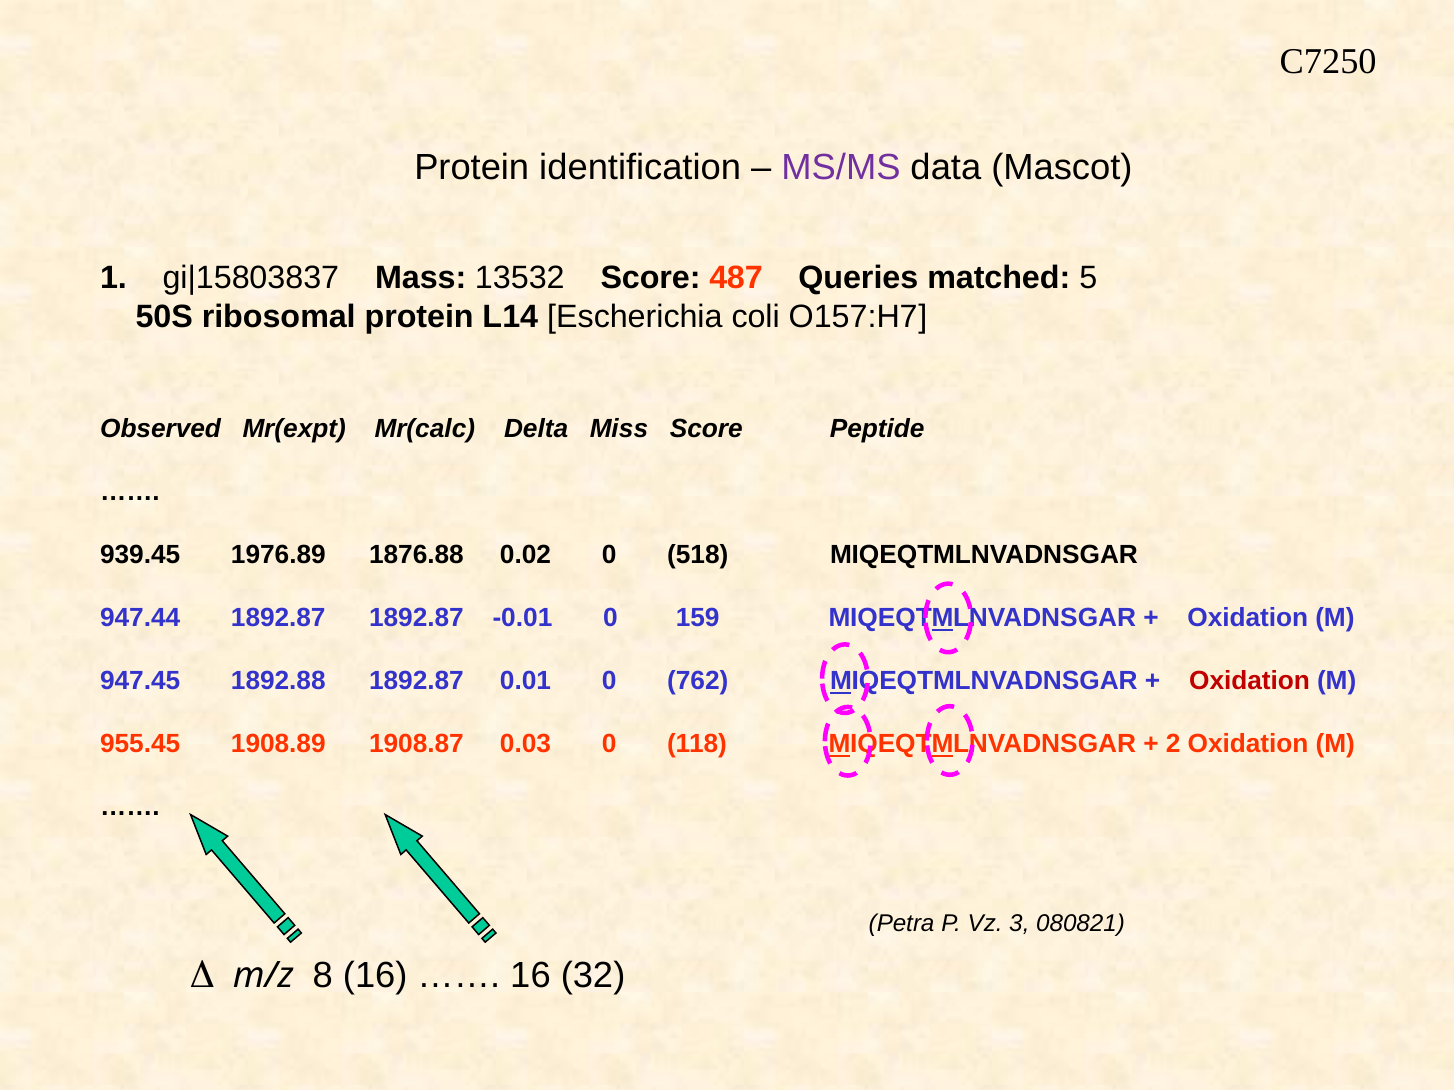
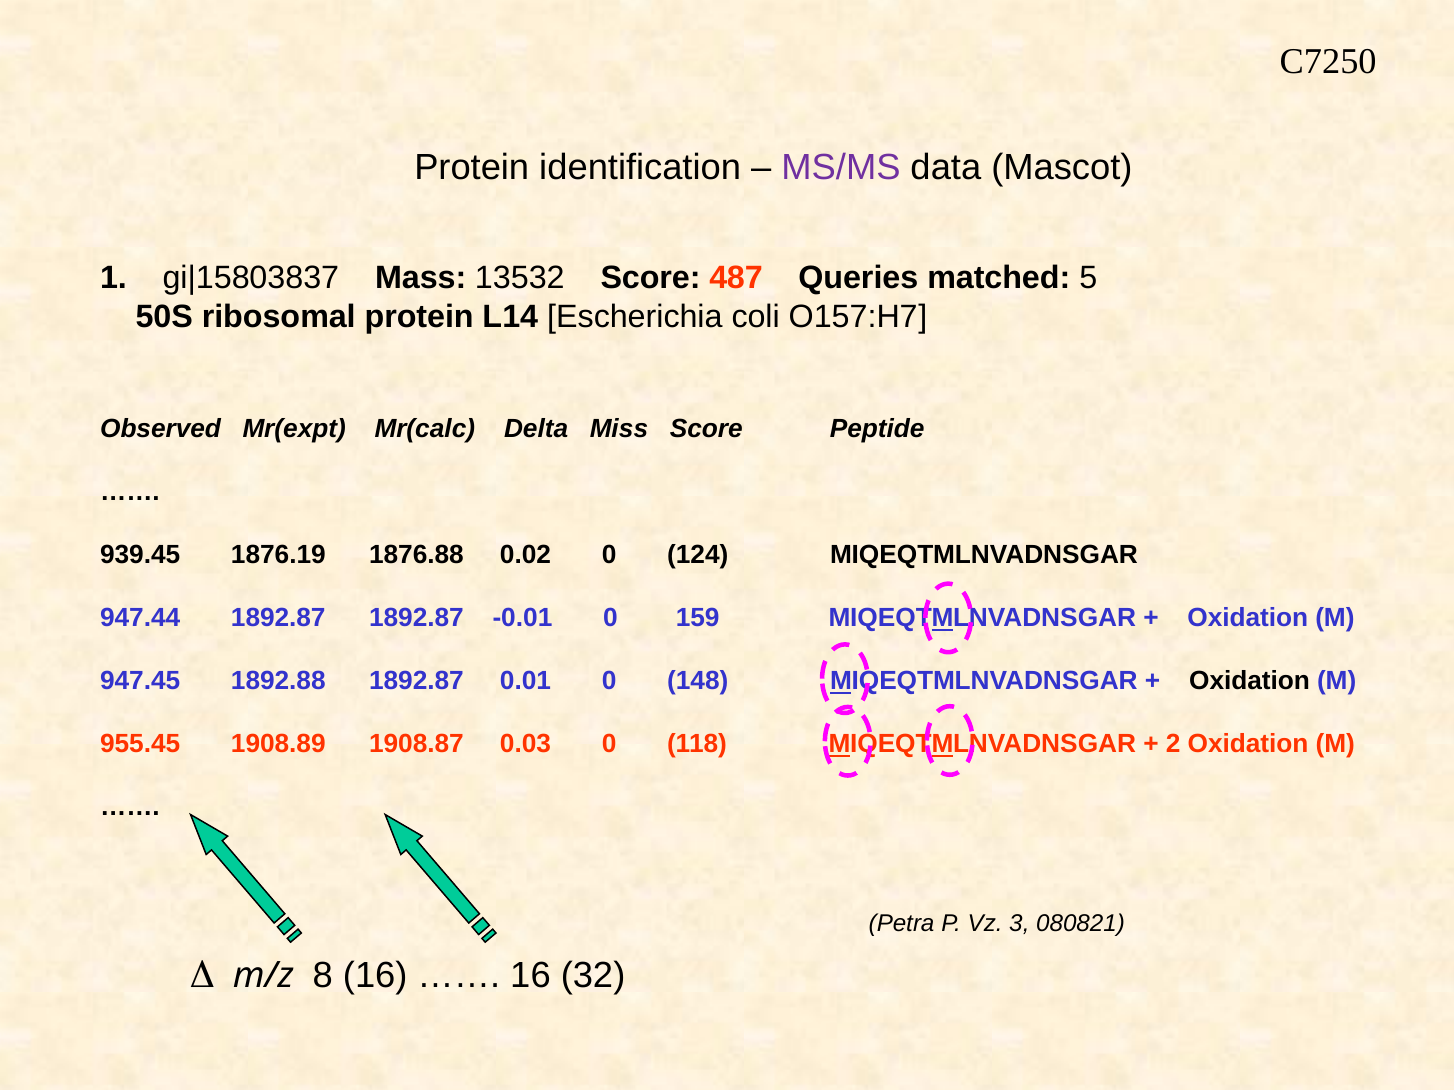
1976.89: 1976.89 -> 1876.19
518: 518 -> 124
762: 762 -> 148
Oxidation at (1250, 682) colour: red -> black
